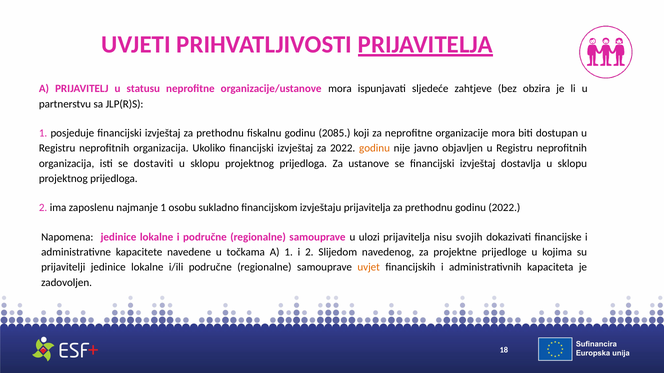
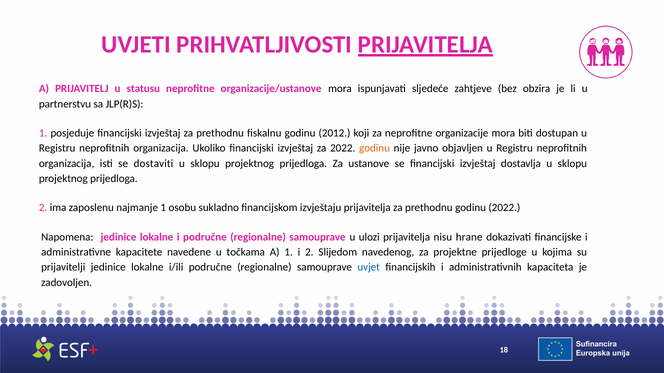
2085: 2085 -> 2012
svojih: svojih -> hrane
uvjet colour: orange -> blue
